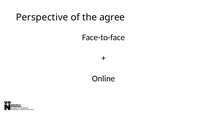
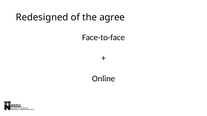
Perspective: Perspective -> Redesigned
